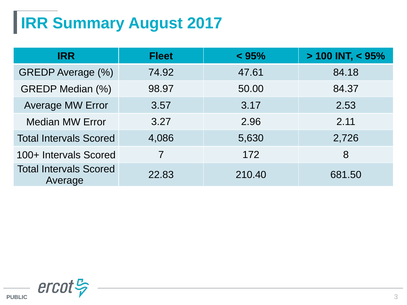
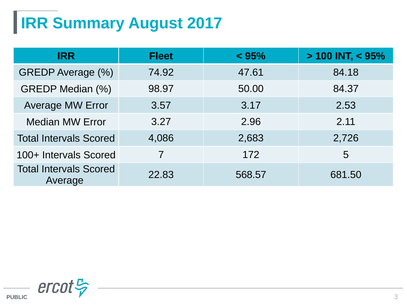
5,630: 5,630 -> 2,683
8: 8 -> 5
210.40: 210.40 -> 568.57
